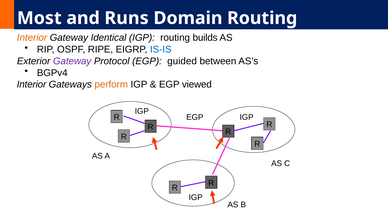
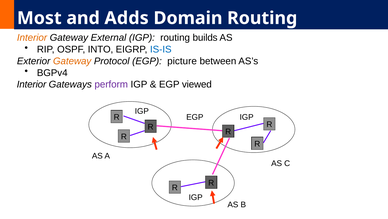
Runs: Runs -> Adds
Identical: Identical -> External
RIPE: RIPE -> INTO
Gateway at (72, 61) colour: purple -> orange
guided: guided -> picture
perform colour: orange -> purple
